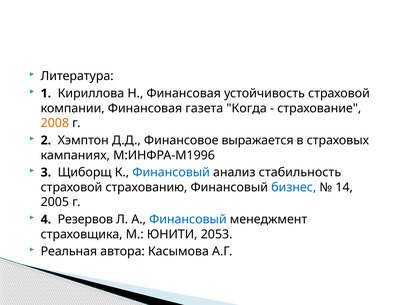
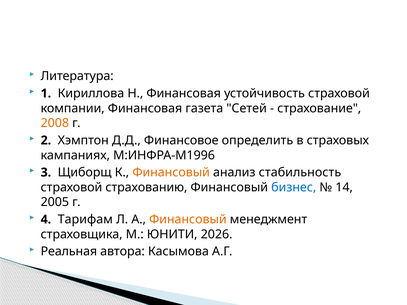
Когда: Когда -> Сетей
выражается: выражается -> определить
Финансовый at (171, 173) colour: blue -> orange
Резервов: Резервов -> Тарифам
Финансовый at (188, 220) colour: blue -> orange
2053: 2053 -> 2026
